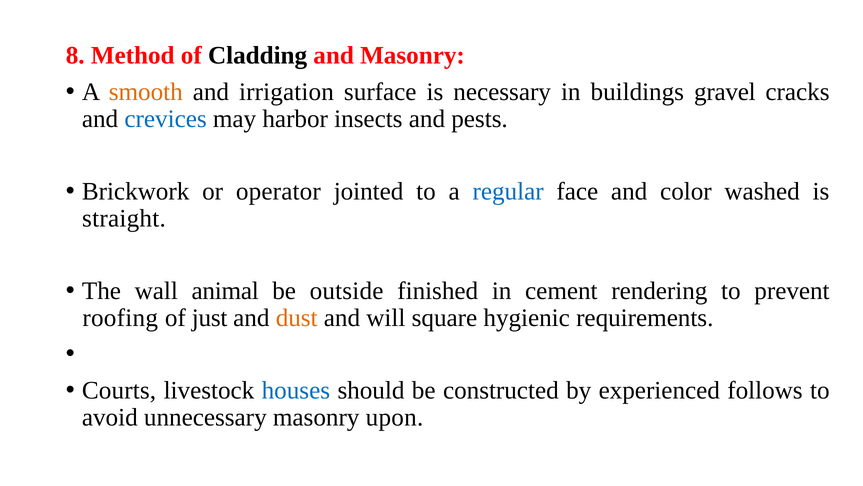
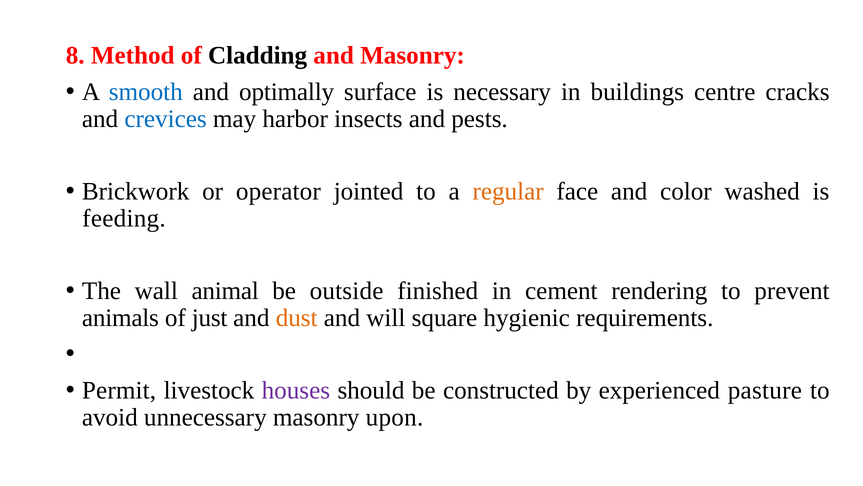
smooth colour: orange -> blue
irrigation: irrigation -> optimally
gravel: gravel -> centre
regular colour: blue -> orange
straight: straight -> feeding
roofing: roofing -> animals
Courts: Courts -> Permit
houses colour: blue -> purple
follows: follows -> pasture
